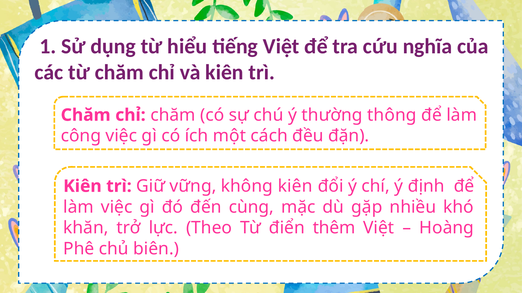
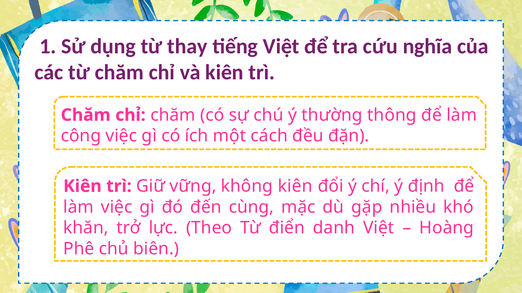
hiểu: hiểu -> thay
thêm: thêm -> danh
